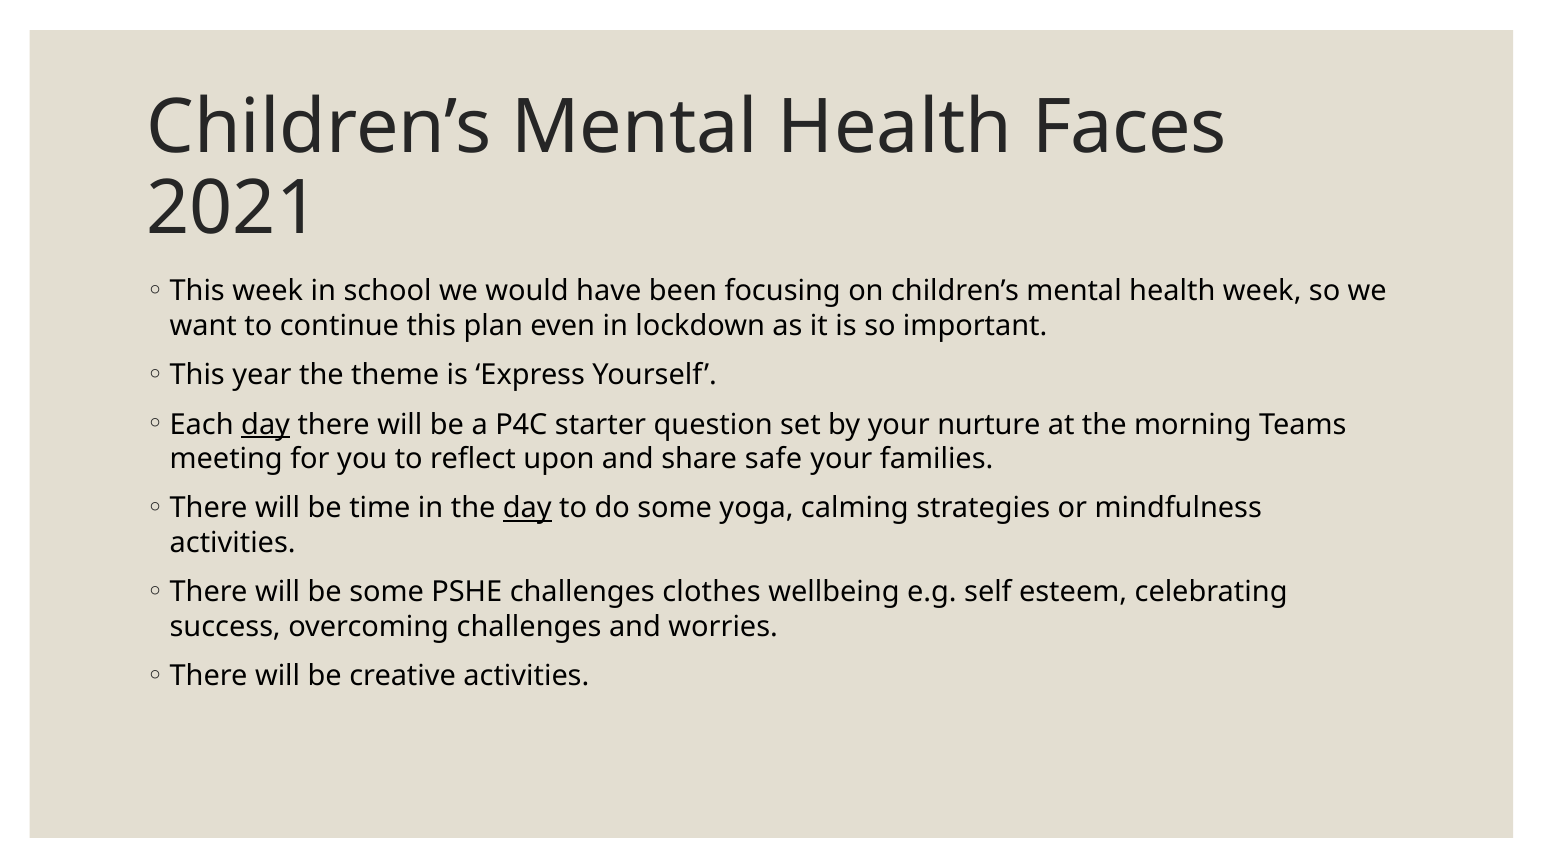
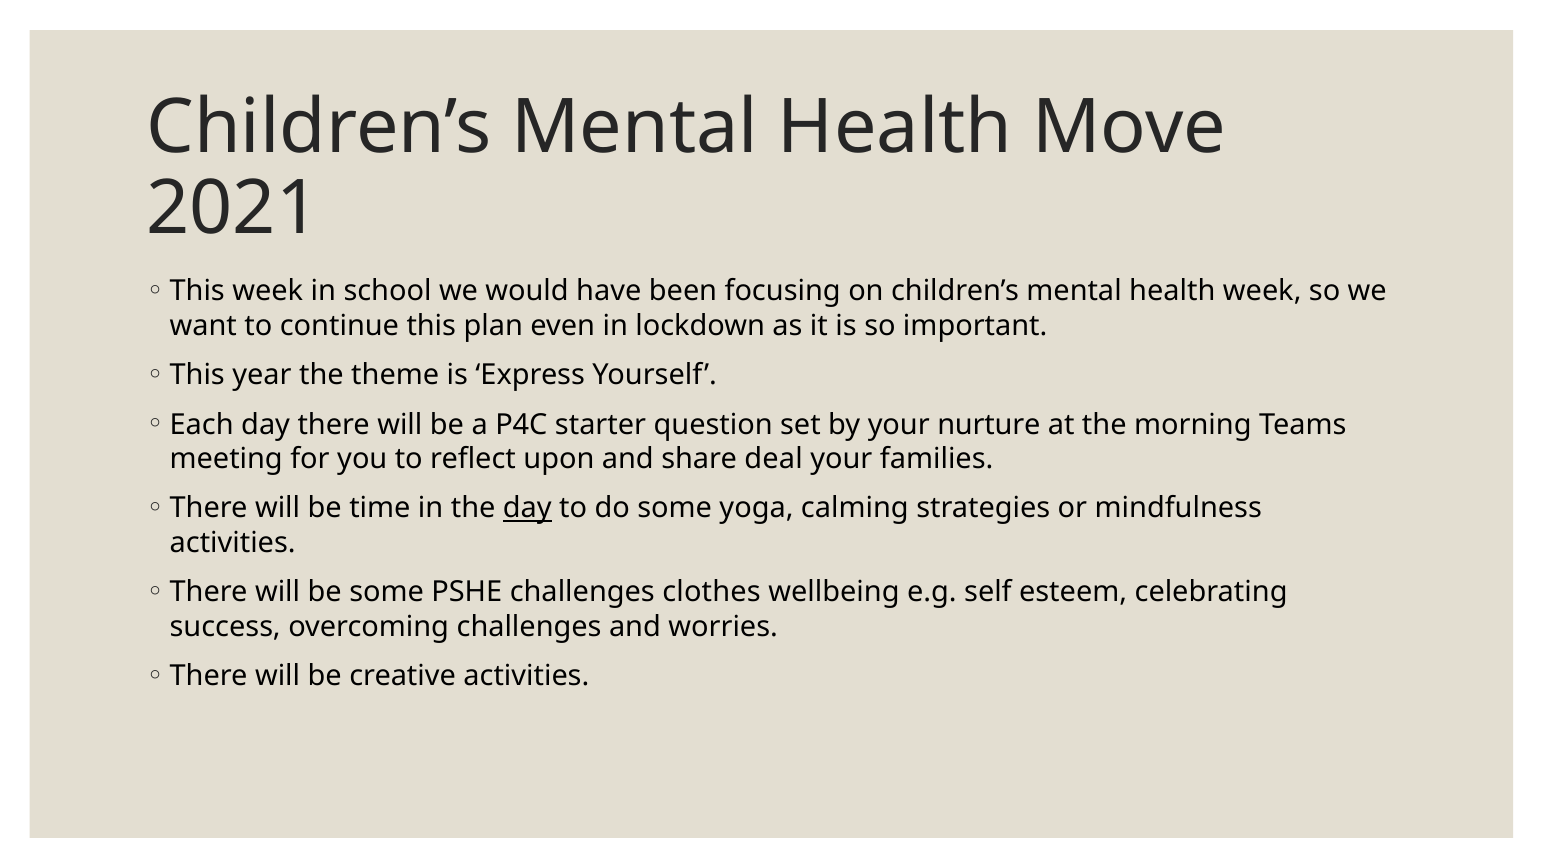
Faces: Faces -> Move
day at (266, 424) underline: present -> none
safe: safe -> deal
